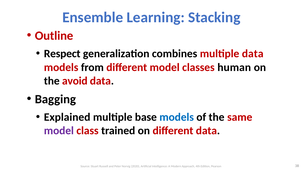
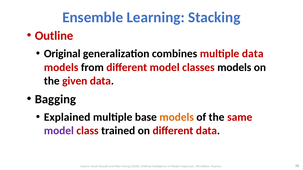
Respect: Respect -> Original
classes human: human -> models
avoid: avoid -> given
models at (177, 117) colour: blue -> orange
